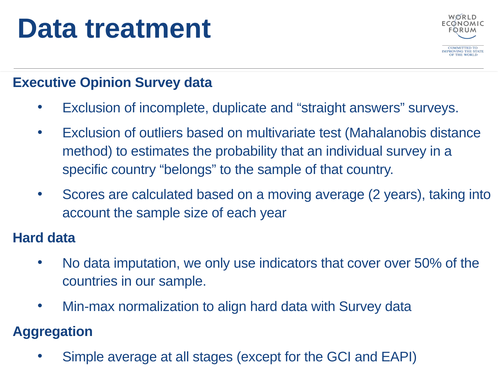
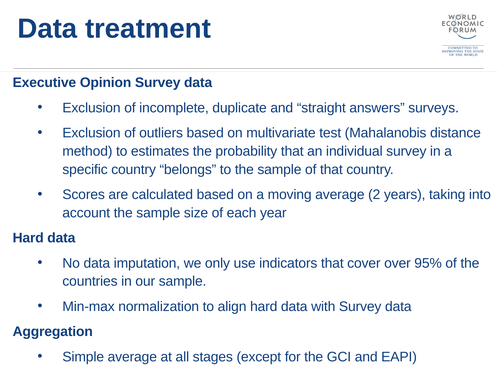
50%: 50% -> 95%
